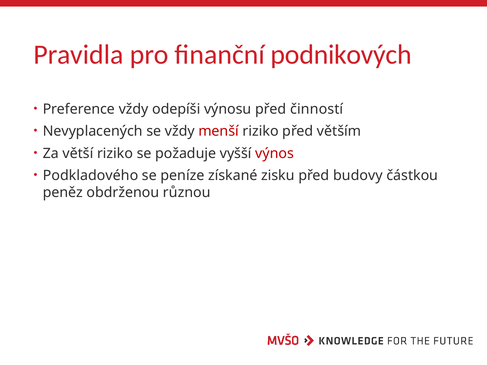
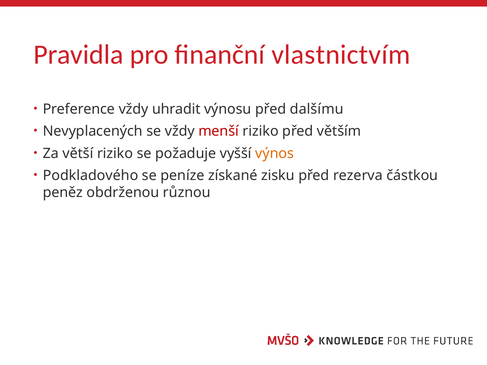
podnikových: podnikových -> vlastnictvím
odepíši: odepíši -> uhradit
činností: činností -> dalšímu
výnos colour: red -> orange
budovy: budovy -> rezerva
